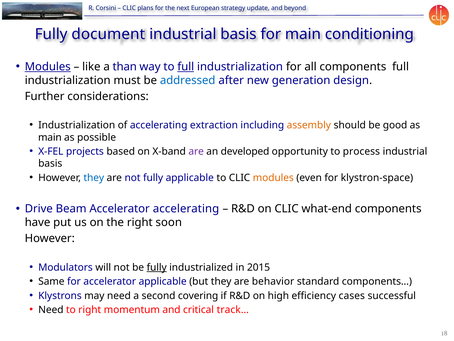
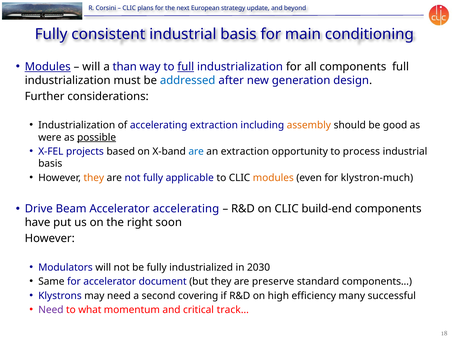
document: document -> consistent
like at (91, 67): like -> will
main at (50, 137): main -> were
possible underline: none -> present
are at (196, 151) colour: purple -> blue
an developed: developed -> extraction
they at (94, 177) colour: blue -> orange
klystron-space: klystron-space -> klystron-much
what-end: what-end -> build-end
fully at (157, 267) underline: present -> none
2015: 2015 -> 2030
accelerator applicable: applicable -> document
behavior: behavior -> preserve
cases: cases -> many
Need at (51, 309) colour: black -> purple
to right: right -> what
